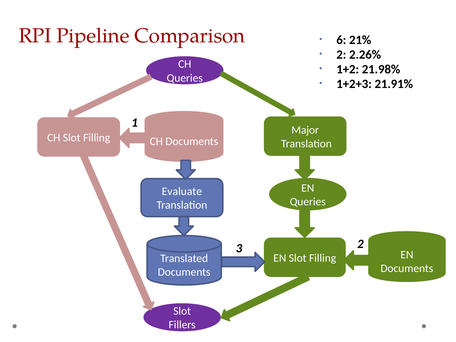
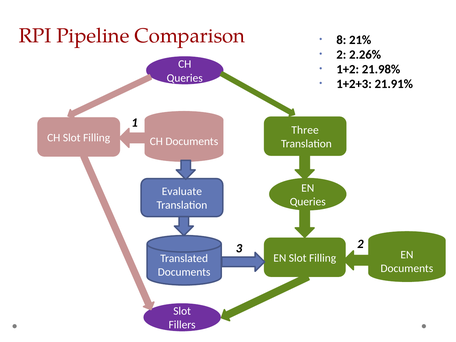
6: 6 -> 8
Major: Major -> Three
